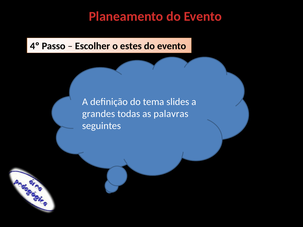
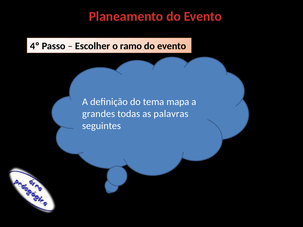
estes: estes -> ramo
slides: slides -> mapa
